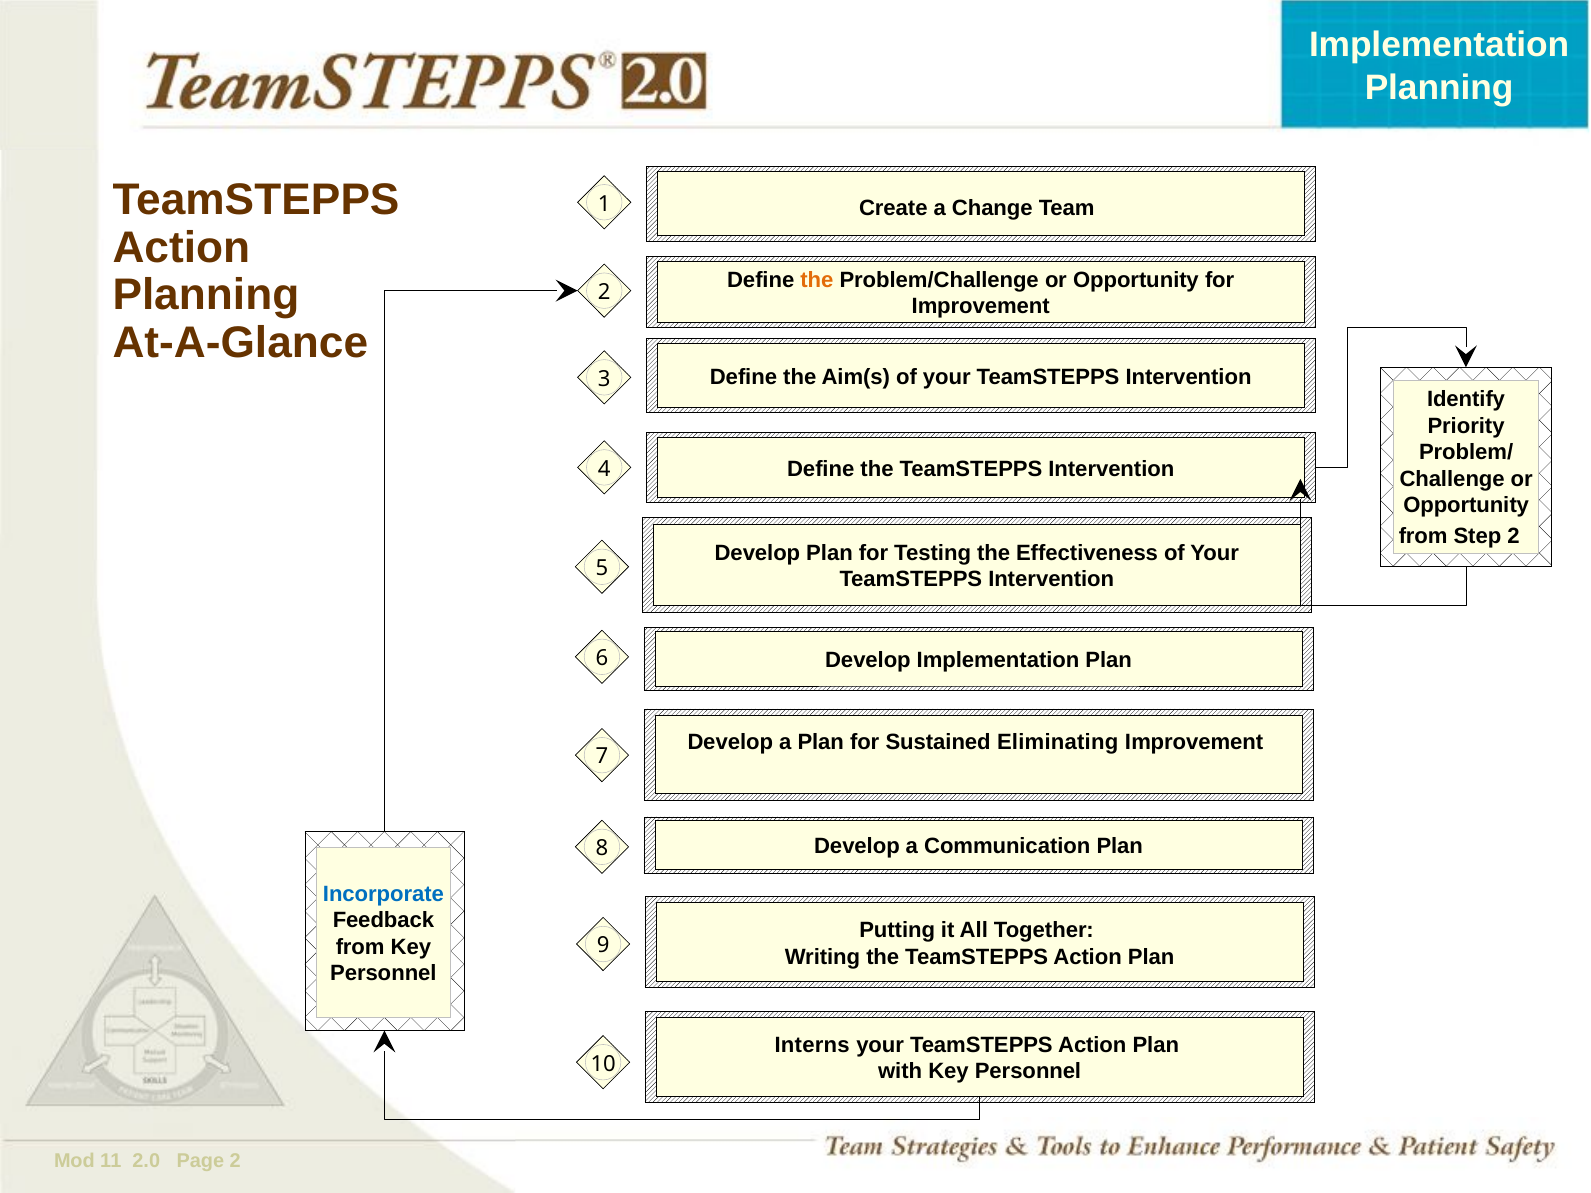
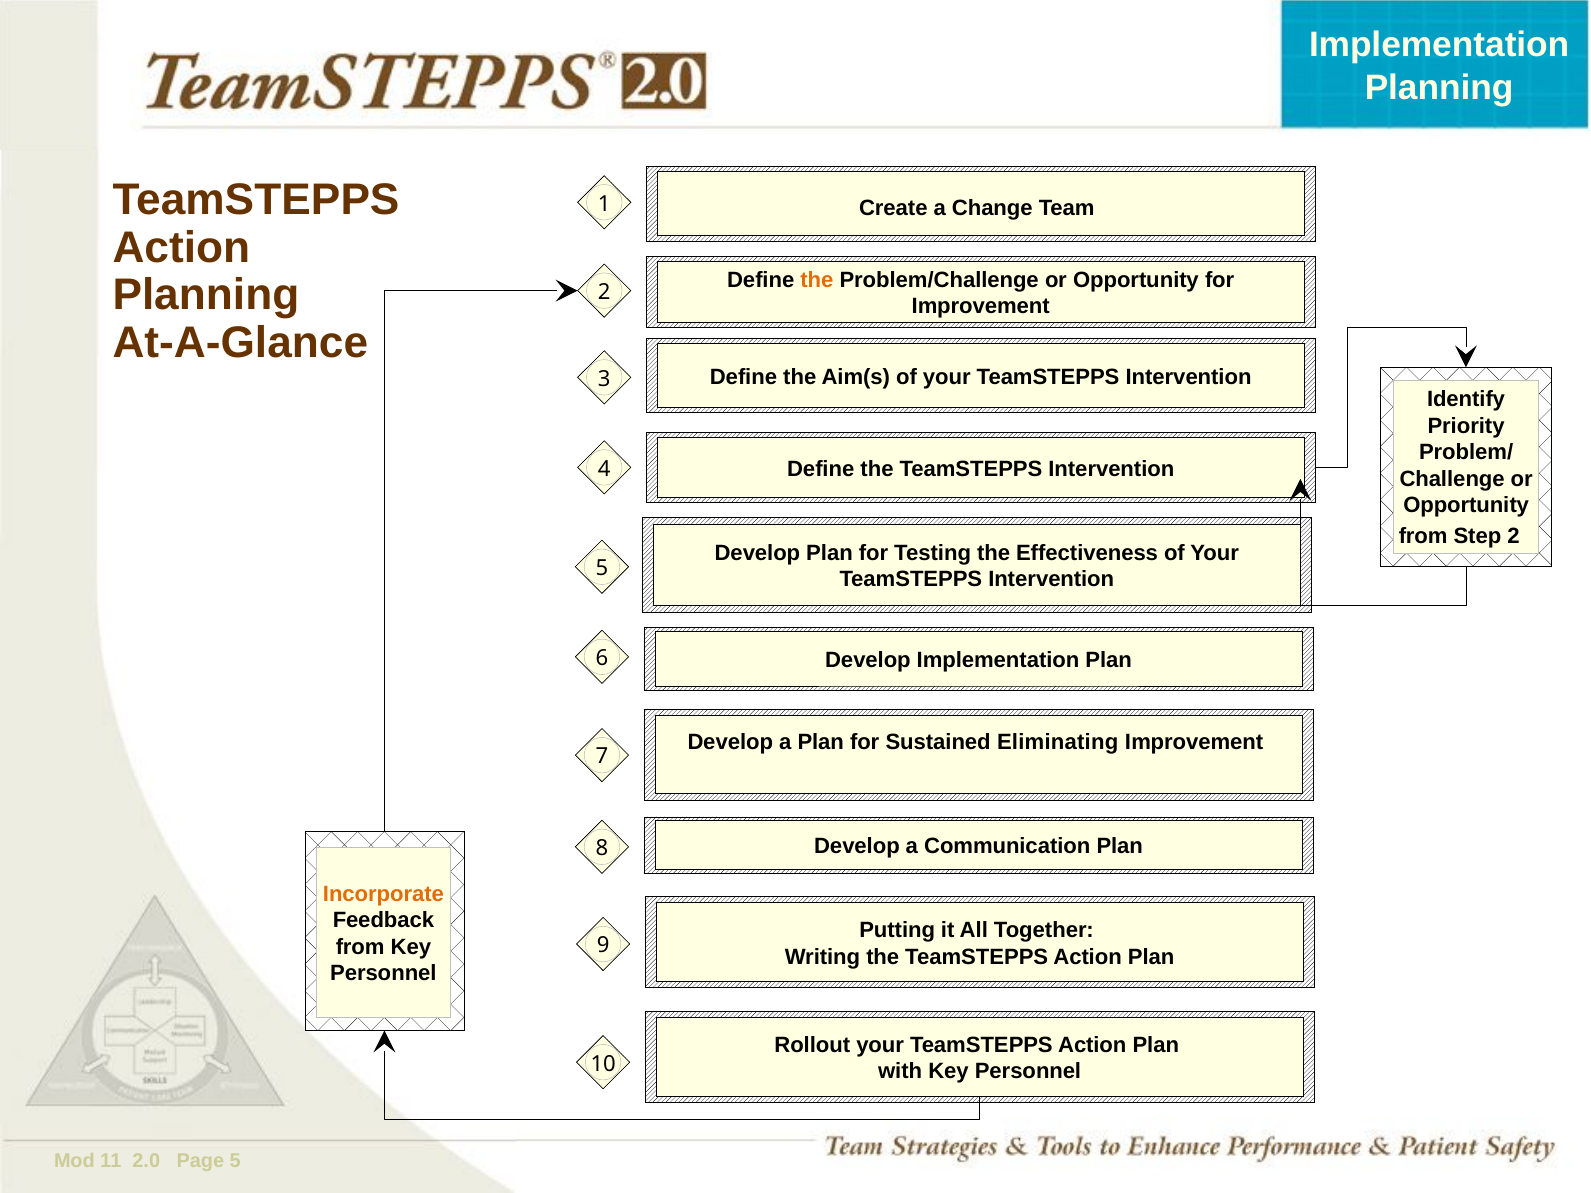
Incorporate colour: blue -> orange
Interns: Interns -> Rollout
2 at (235, 1161): 2 -> 5
